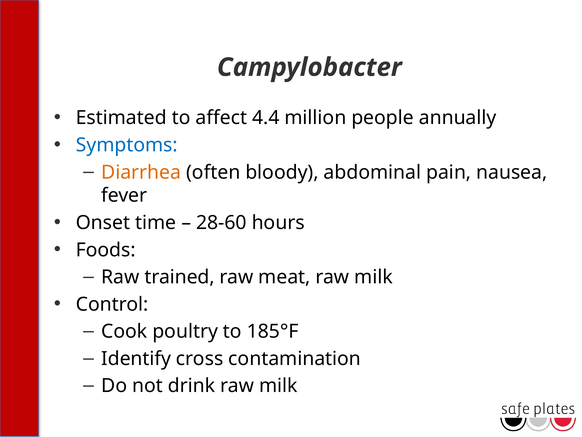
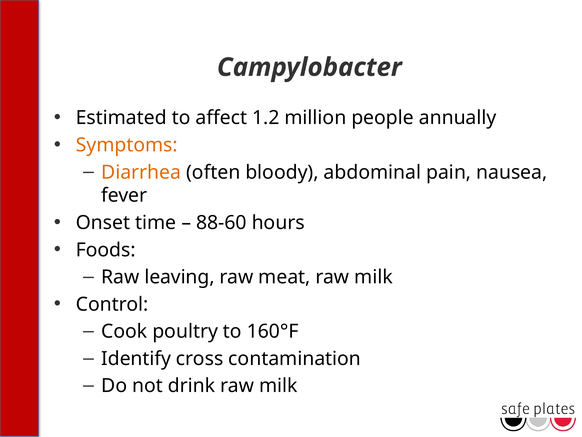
4.4: 4.4 -> 1.2
Symptoms colour: blue -> orange
28-60: 28-60 -> 88-60
trained: trained -> leaving
185°F: 185°F -> 160°F
